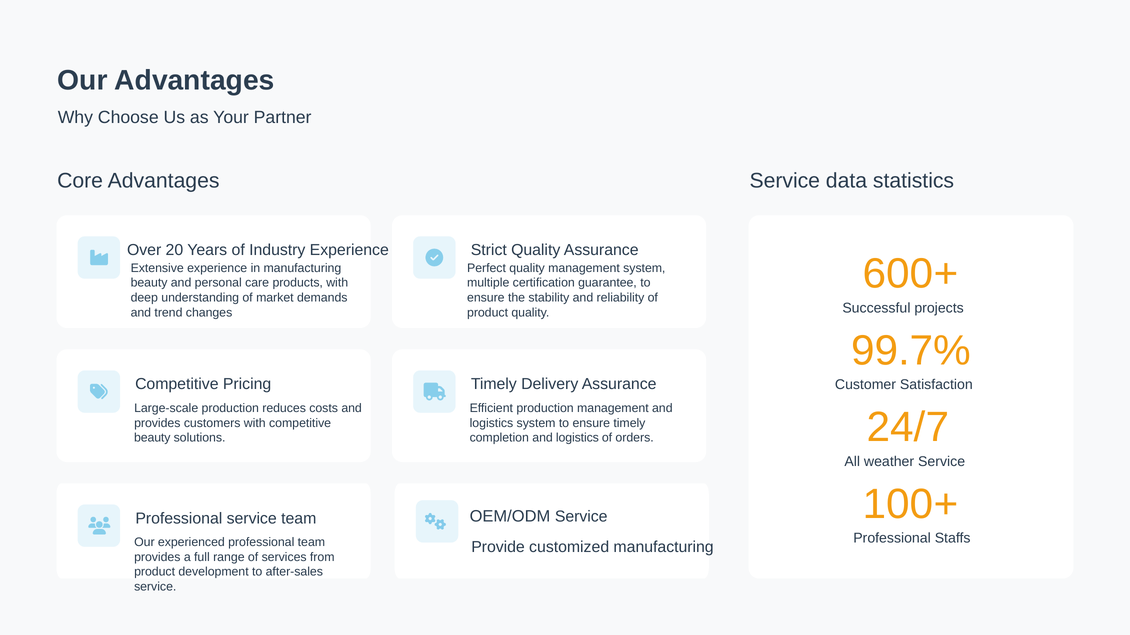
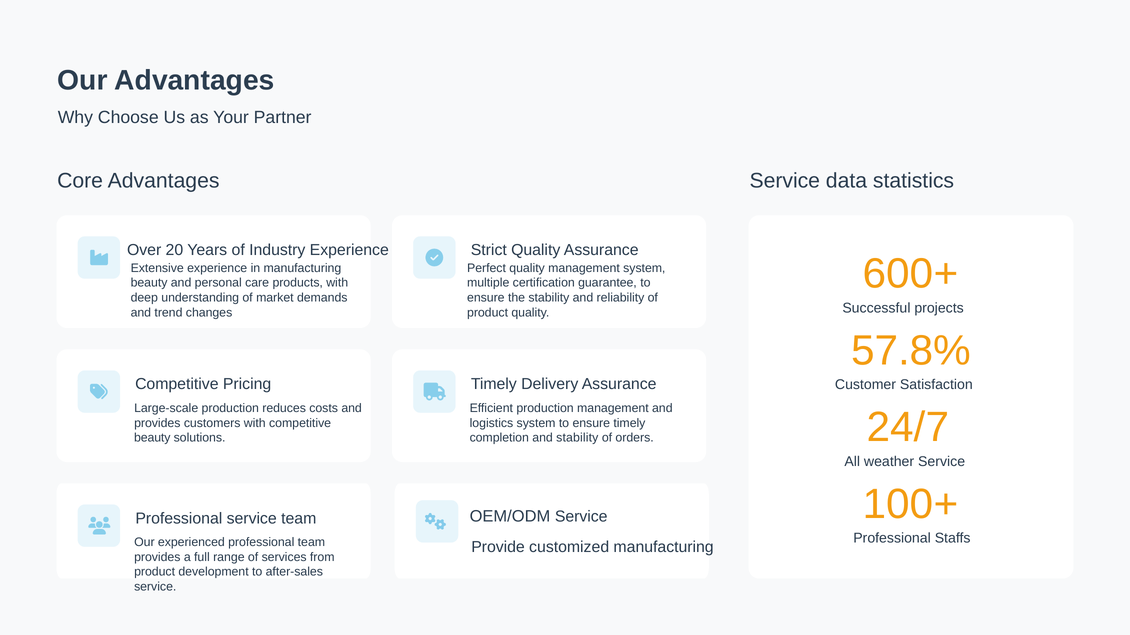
99.7%: 99.7% -> 57.8%
completion and logistics: logistics -> stability
